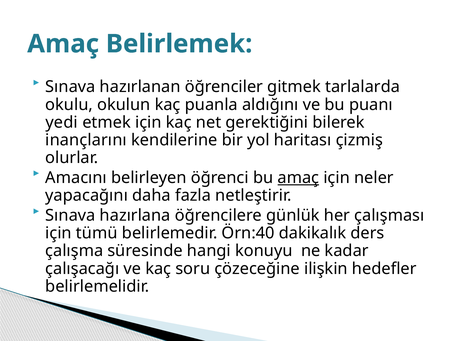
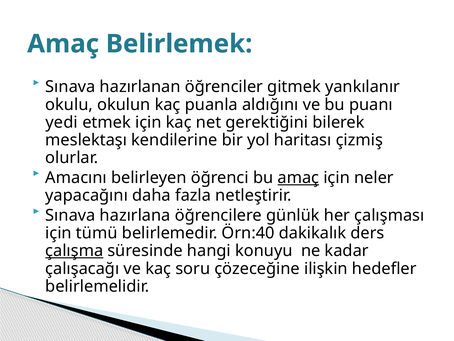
tarlalarda: tarlalarda -> yankılanır
inançlarını: inançlarını -> meslektaşı
çalışma underline: none -> present
